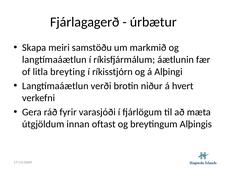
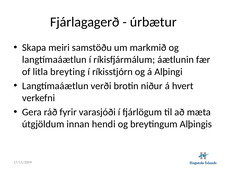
oftast: oftast -> hendi
